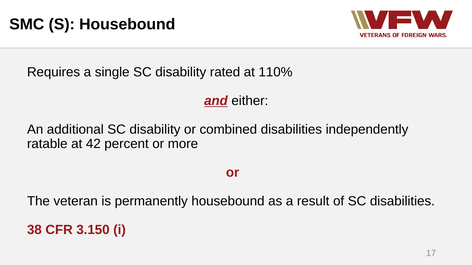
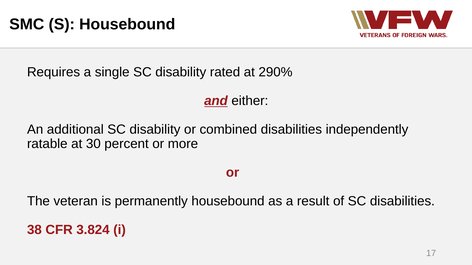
110%: 110% -> 290%
42: 42 -> 30
3.150: 3.150 -> 3.824
